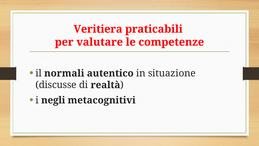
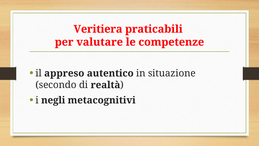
normali: normali -> appreso
discusse: discusse -> secondo
